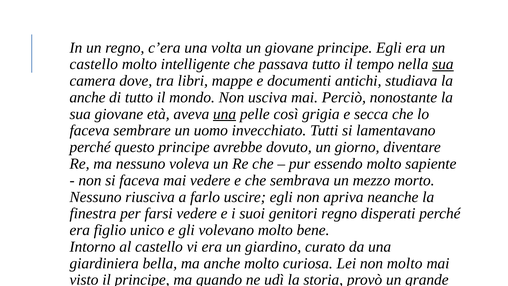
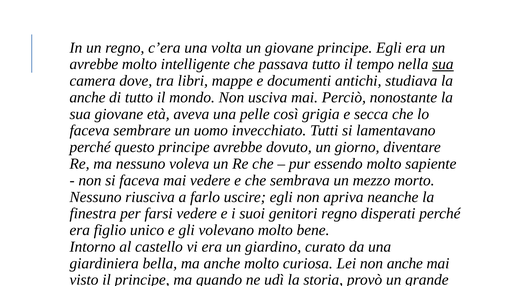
castello at (94, 64): castello -> avrebbe
una at (225, 114) underline: present -> none
non molto: molto -> anche
